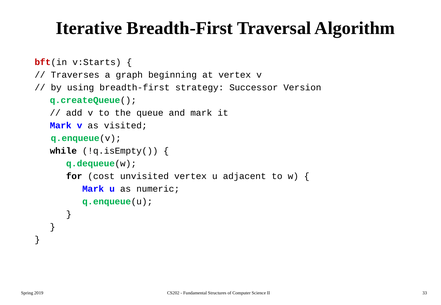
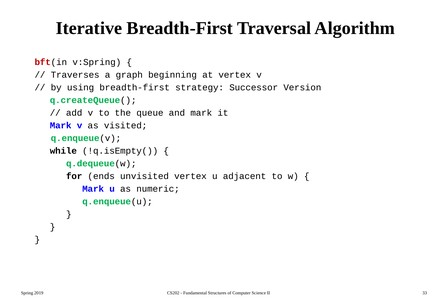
v:Starts: v:Starts -> v:Spring
cost: cost -> ends
